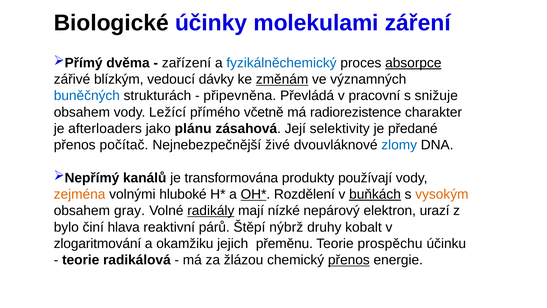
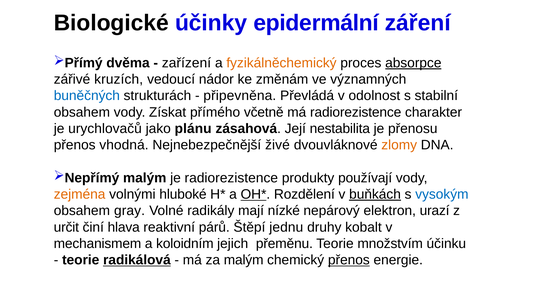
molekulami: molekulami -> epidermální
fyzikálněchemický colour: blue -> orange
blízkým: blízkým -> kruzích
dávky: dávky -> nádor
změnám underline: present -> none
pracovní: pracovní -> odolnost
snižuje: snižuje -> stabilní
Ležící: Ležící -> Získat
afterloaders: afterloaders -> urychlovačů
selektivity: selektivity -> nestabilita
předané: předané -> přenosu
počítač: počítač -> vhodná
zlomy colour: blue -> orange
kanálů at (145, 178): kanálů -> malým
je transformována: transformována -> radiorezistence
vysokým colour: orange -> blue
radikály underline: present -> none
bylo: bylo -> určit
nýbrž: nýbrž -> jednu
zlogaritmování: zlogaritmování -> mechanismem
okamžiku: okamžiku -> koloidním
prospěchu: prospěchu -> množstvím
radikálová underline: none -> present
za žlázou: žlázou -> malým
